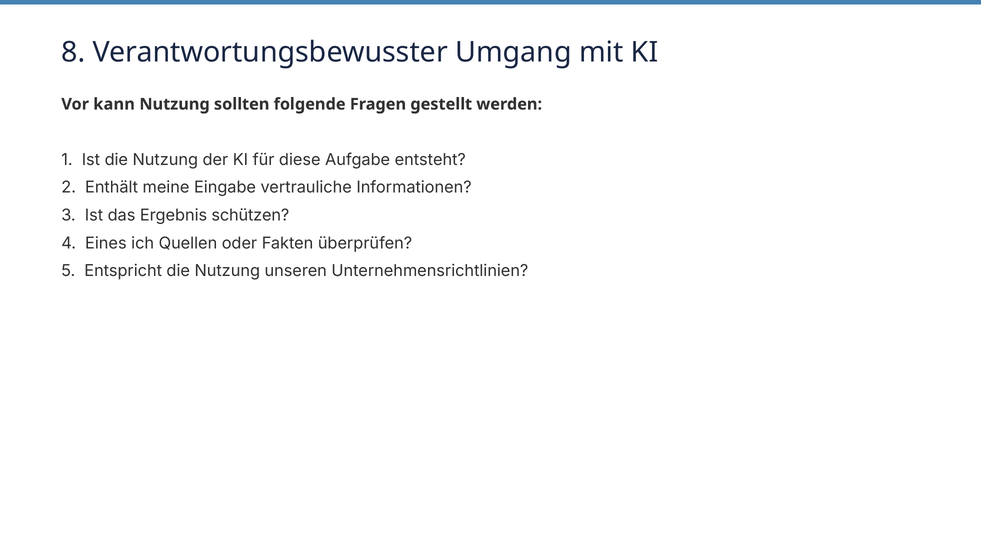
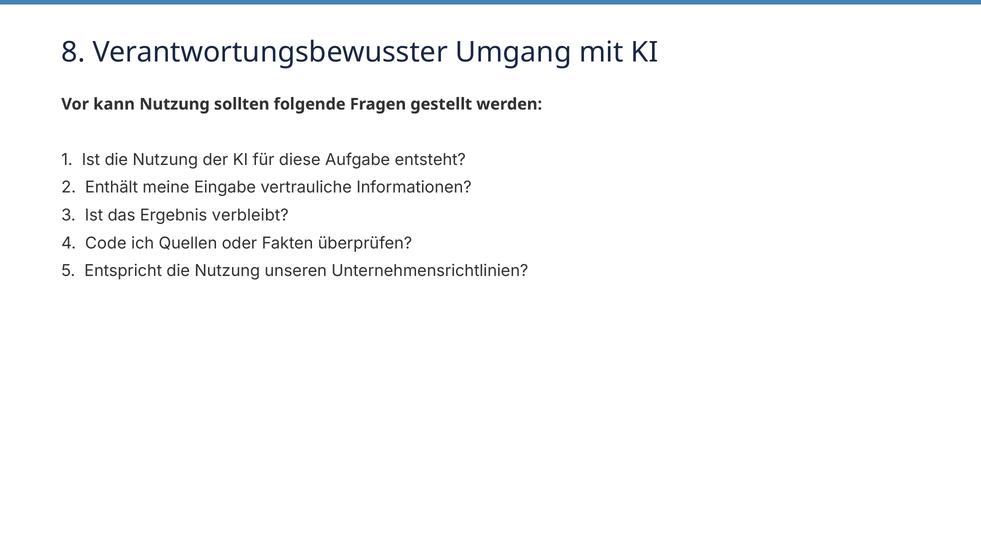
schützen: schützen -> verbleibt
Eines: Eines -> Code
